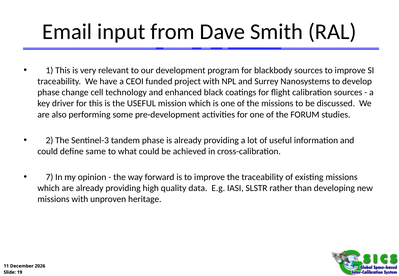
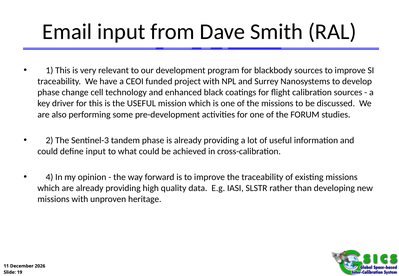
define same: same -> input
7: 7 -> 4
